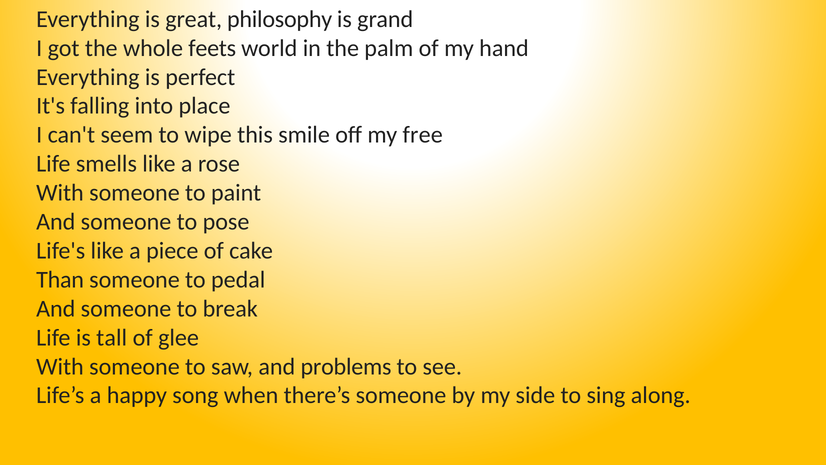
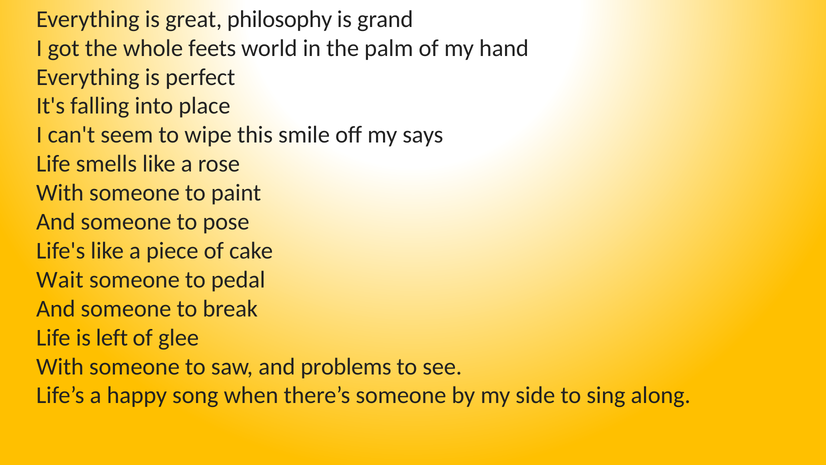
free: free -> says
Than: Than -> Wait
tall: tall -> left
